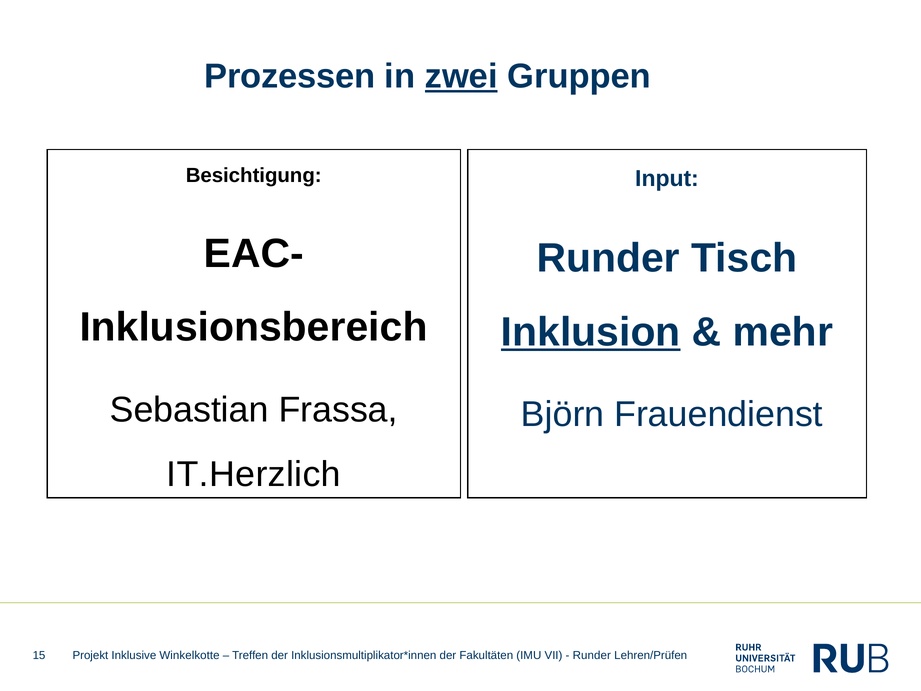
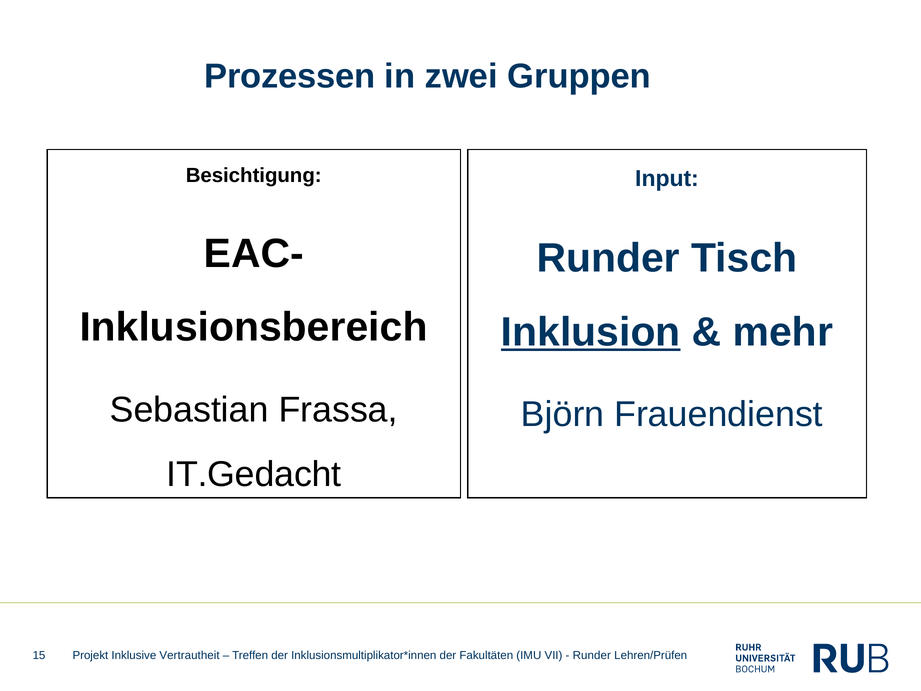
zwei underline: present -> none
IT.Herzlich: IT.Herzlich -> IT.Gedacht
Winkelkotte: Winkelkotte -> Vertrautheit
